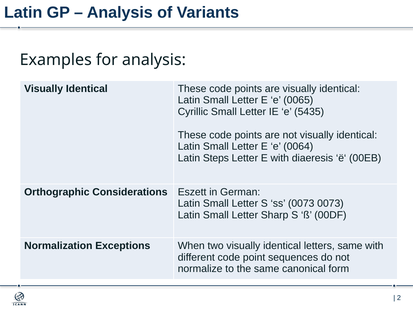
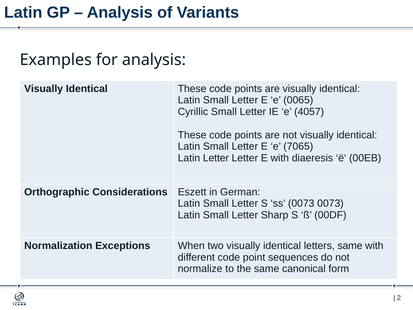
5435: 5435 -> 4057
0064: 0064 -> 7065
Latin Steps: Steps -> Letter
